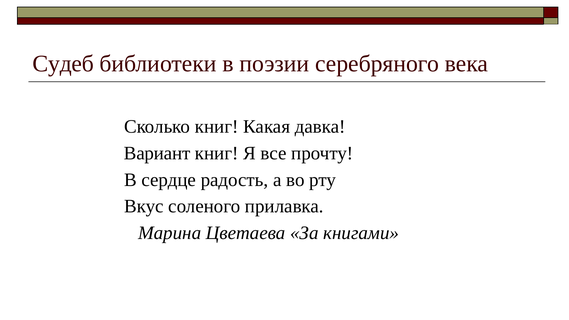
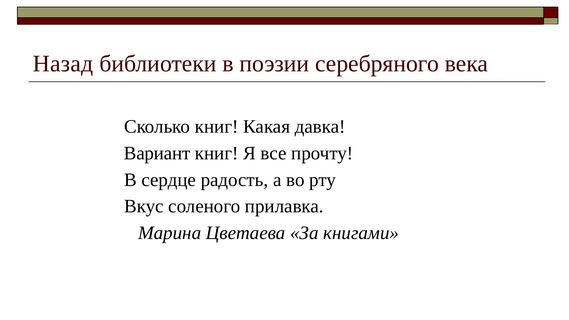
Судеб: Судеб -> Назад
